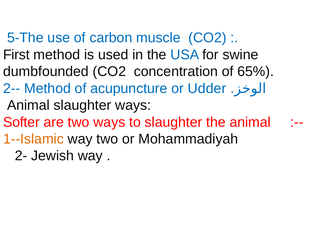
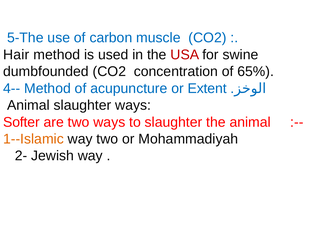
First: First -> Hair
USA colour: blue -> red
2--: 2-- -> 4--
Udder: Udder -> Extent
